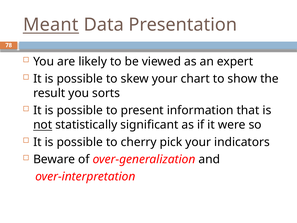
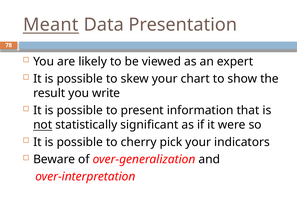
sorts: sorts -> write
